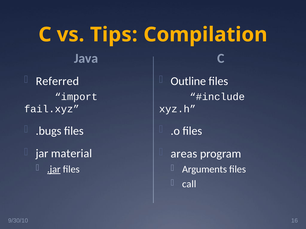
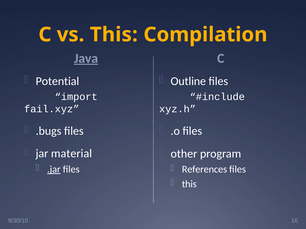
vs Tips: Tips -> This
Java underline: none -> present
Referred: Referred -> Potential
areas: areas -> other
Arguments: Arguments -> References
call at (189, 184): call -> this
